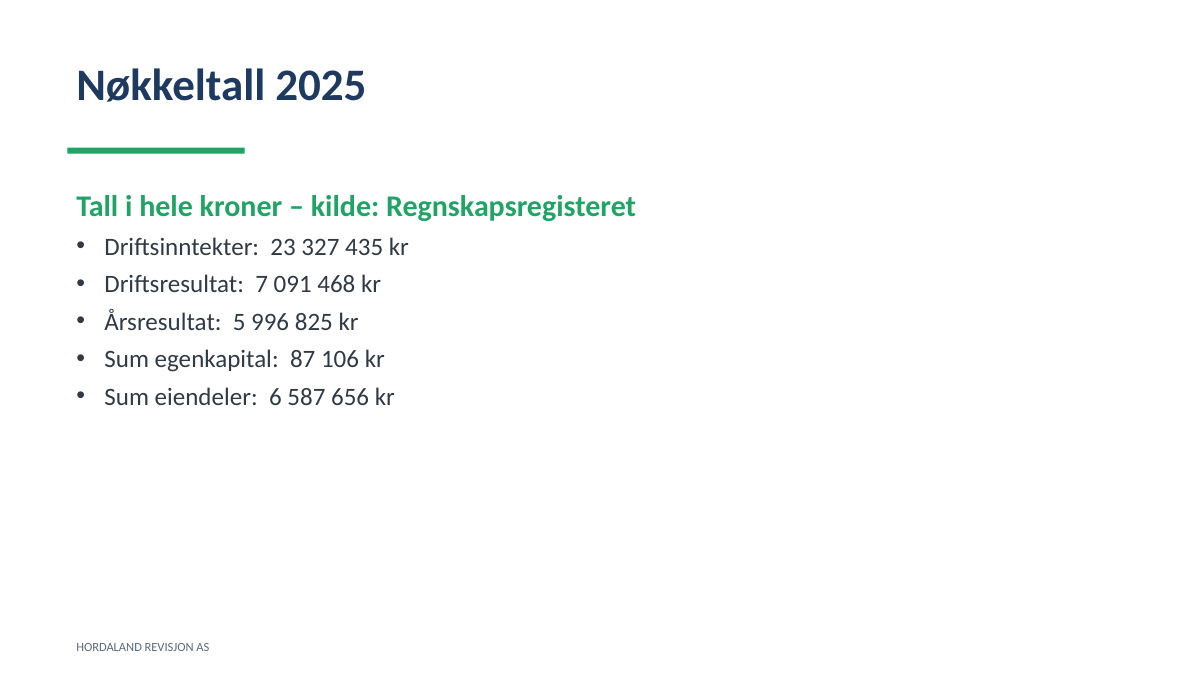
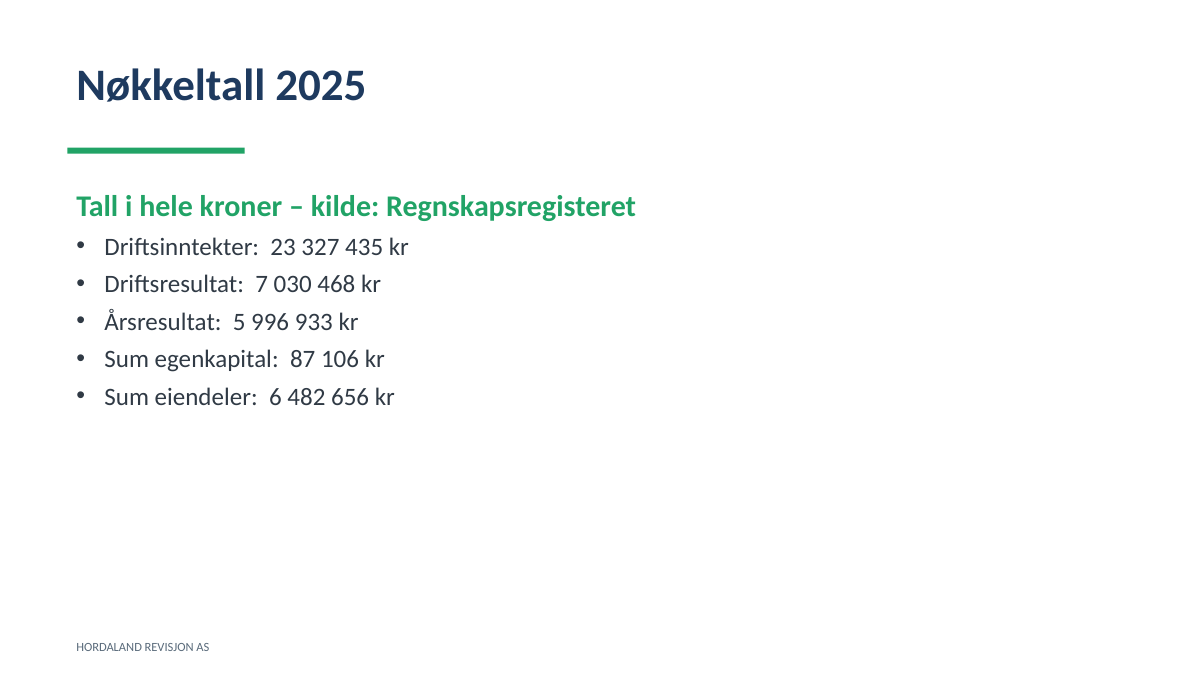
091: 091 -> 030
825: 825 -> 933
587: 587 -> 482
